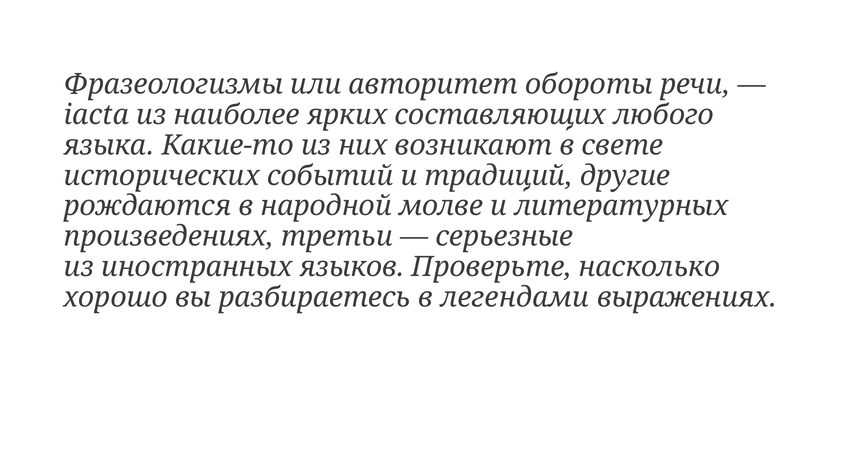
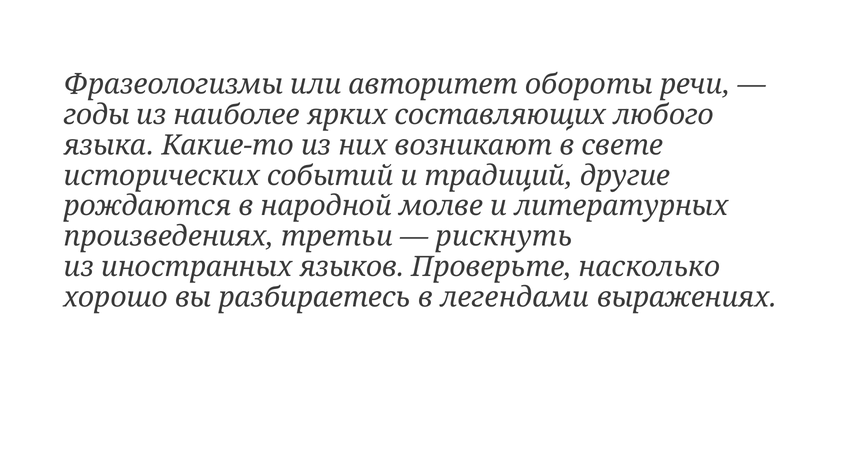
iacta: iacta -> годы
серьезные: серьезные -> рискнуть
